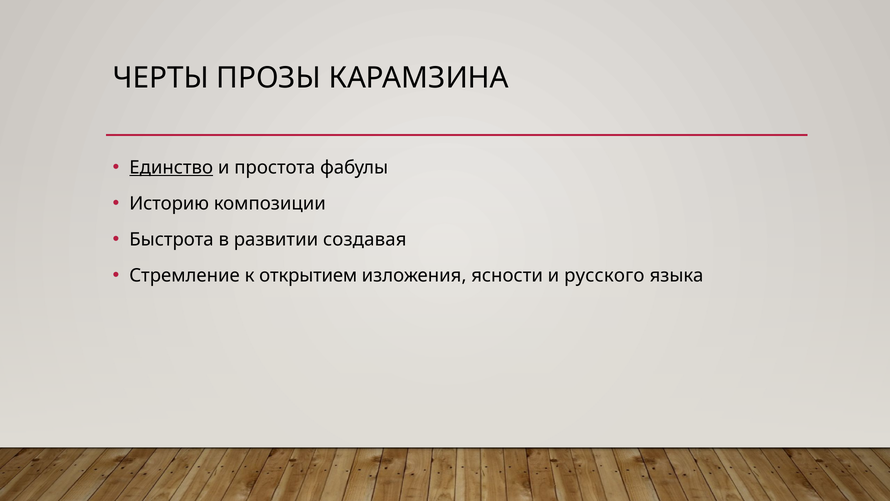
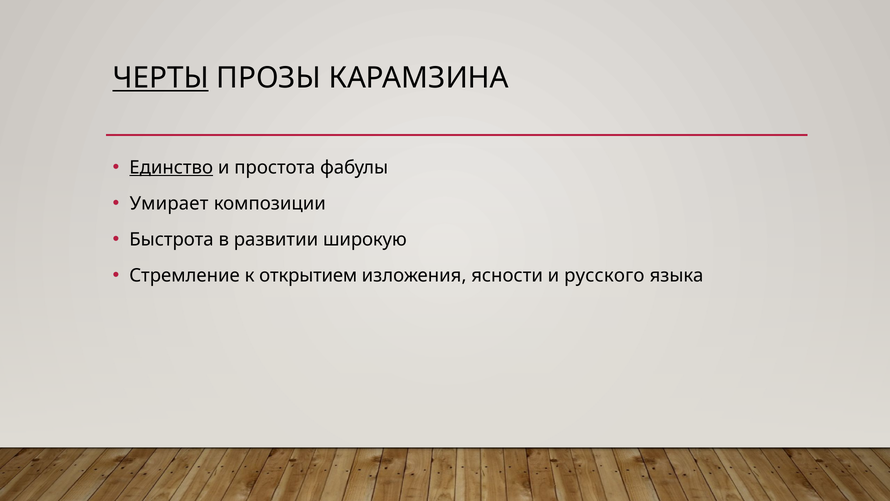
ЧЕРТЫ underline: none -> present
Историю: Историю -> Умирает
создавая: создавая -> широкую
